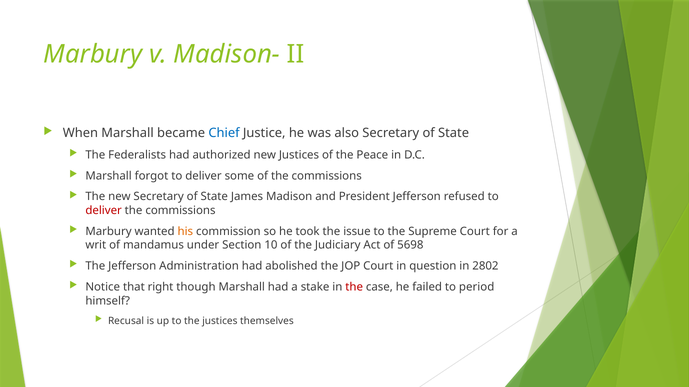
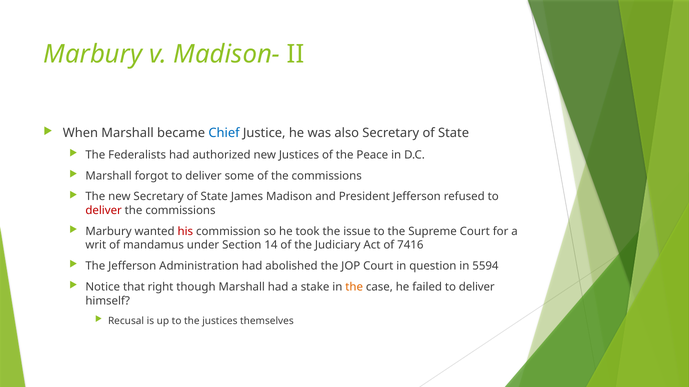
his colour: orange -> red
10: 10 -> 14
5698: 5698 -> 7416
2802: 2802 -> 5594
the at (354, 287) colour: red -> orange
failed to period: period -> deliver
